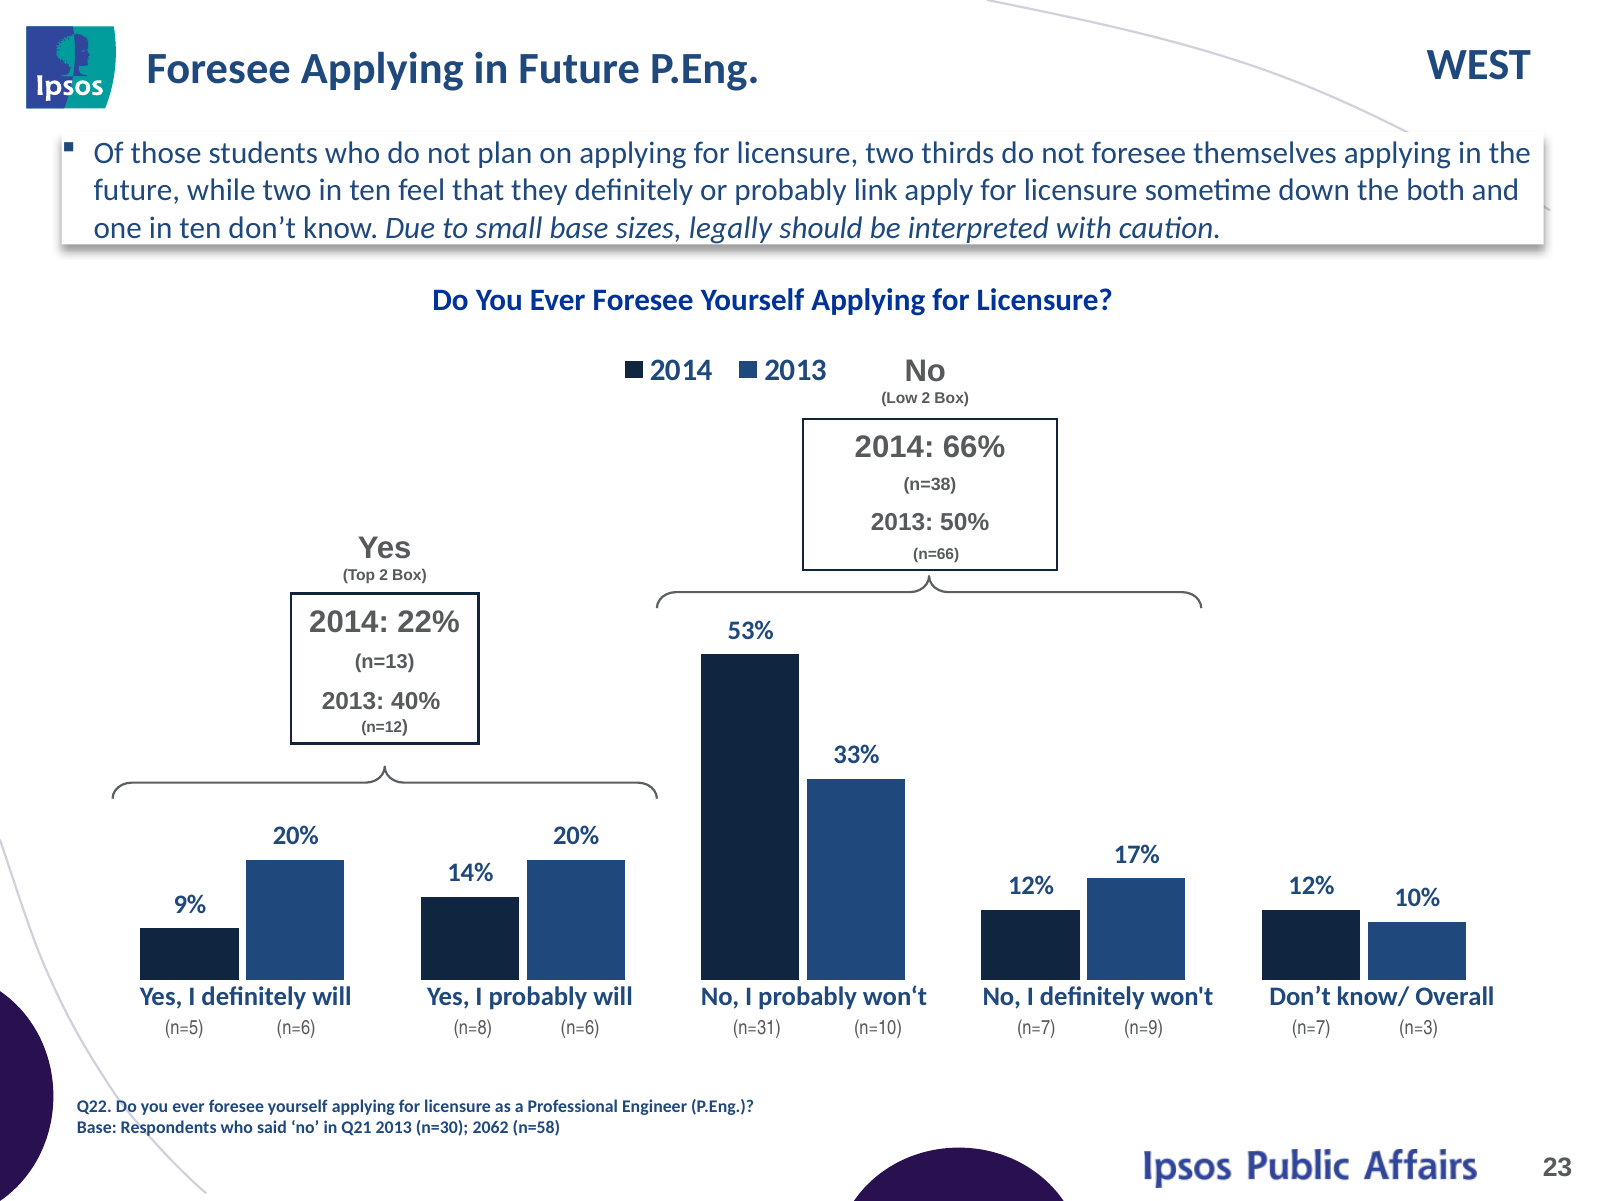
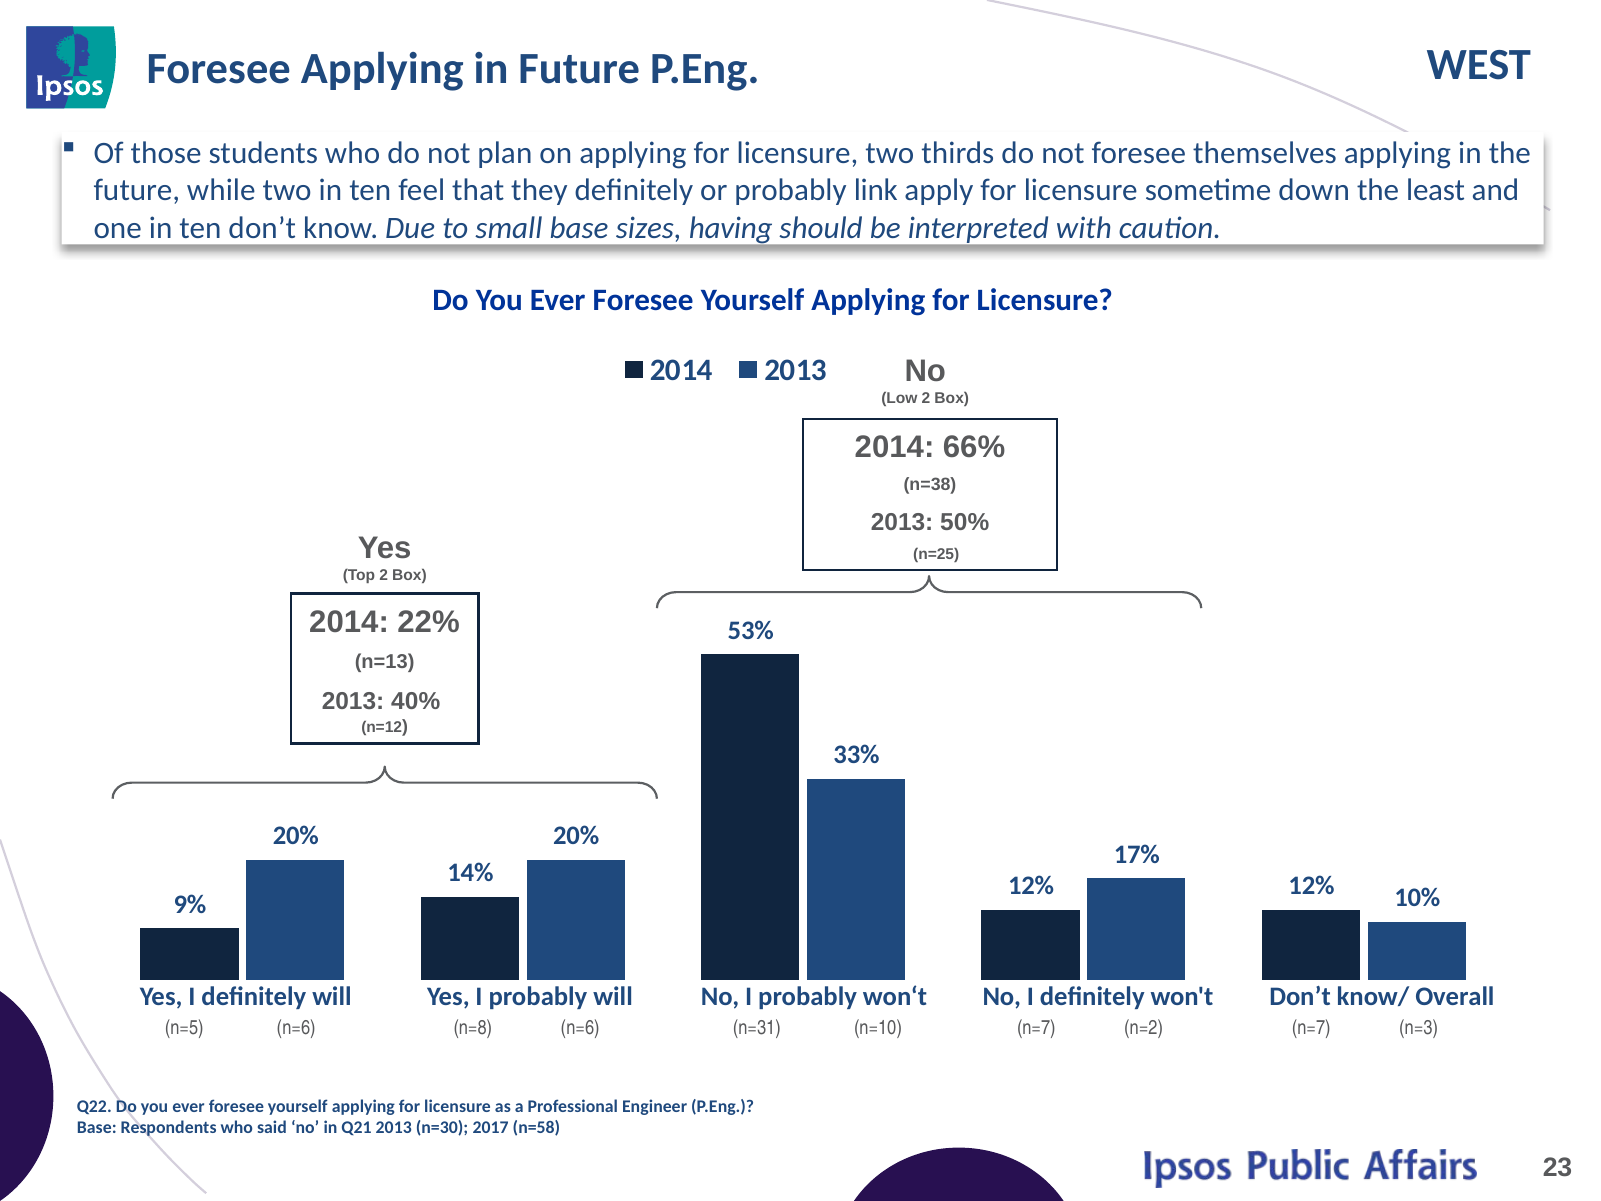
both: both -> least
legally: legally -> having
n=66: n=66 -> n=25
n=9: n=9 -> n=2
2062: 2062 -> 2017
